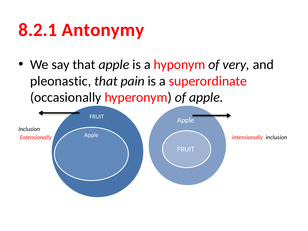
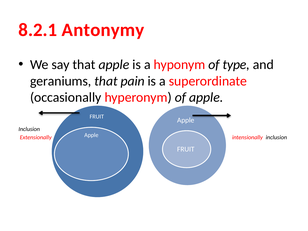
very: very -> type
pleonastic: pleonastic -> geraniums
